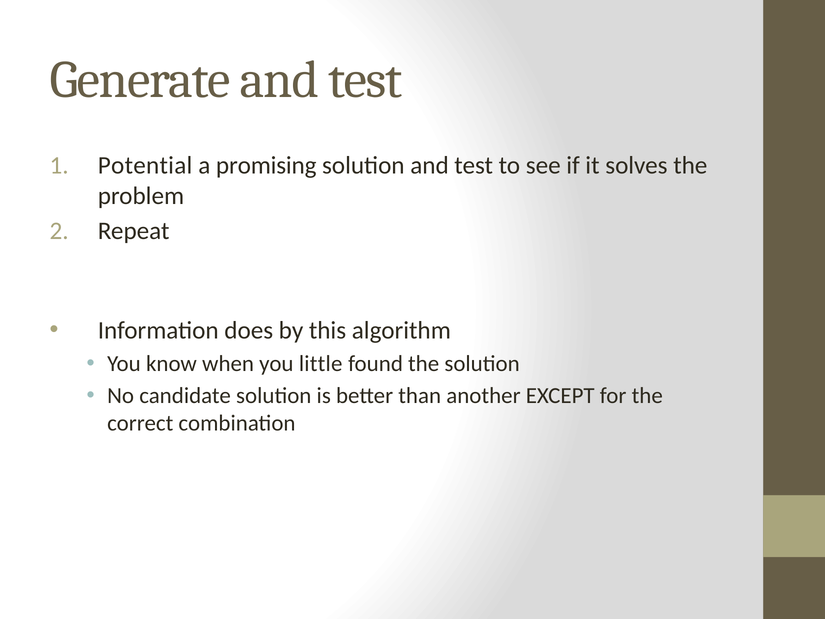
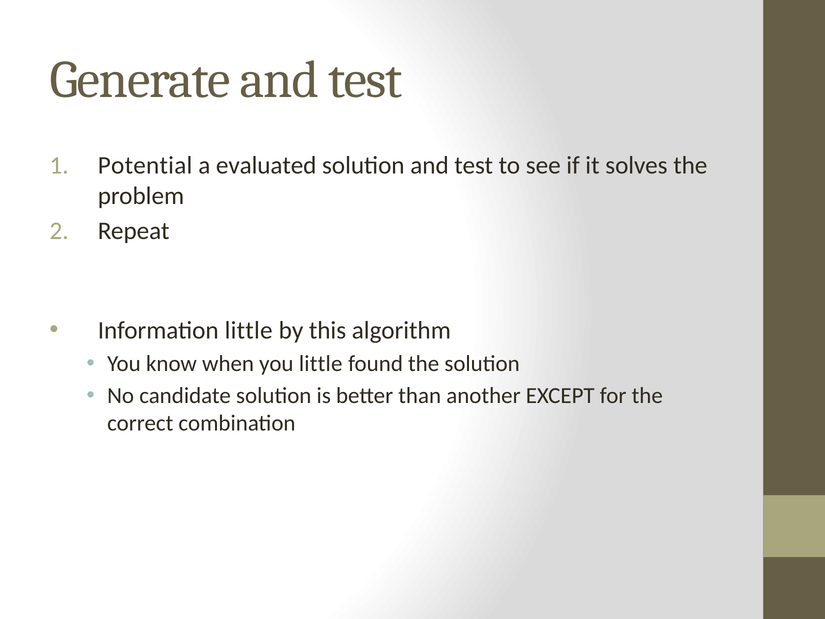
promising: promising -> evaluated
Information does: does -> little
